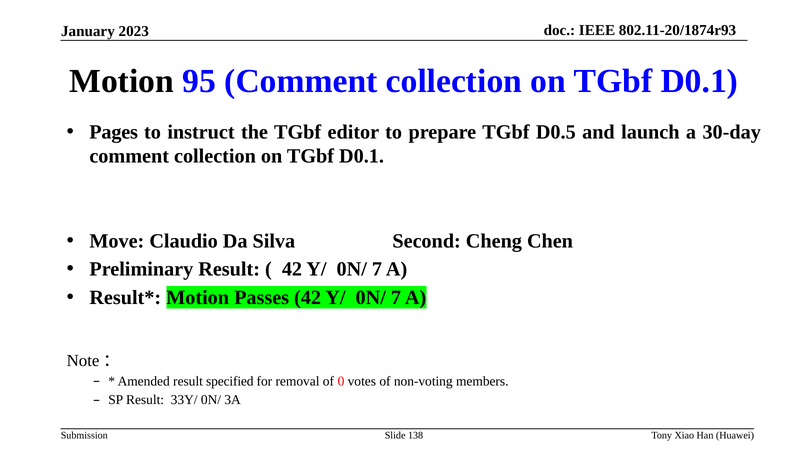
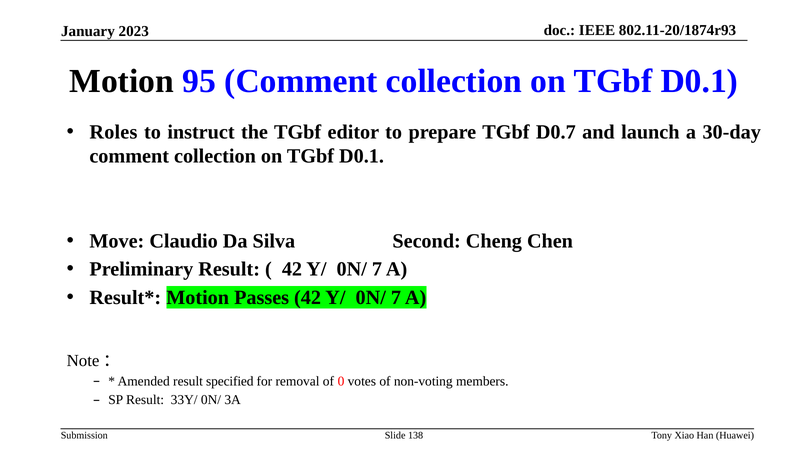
Pages: Pages -> Roles
D0.5: D0.5 -> D0.7
